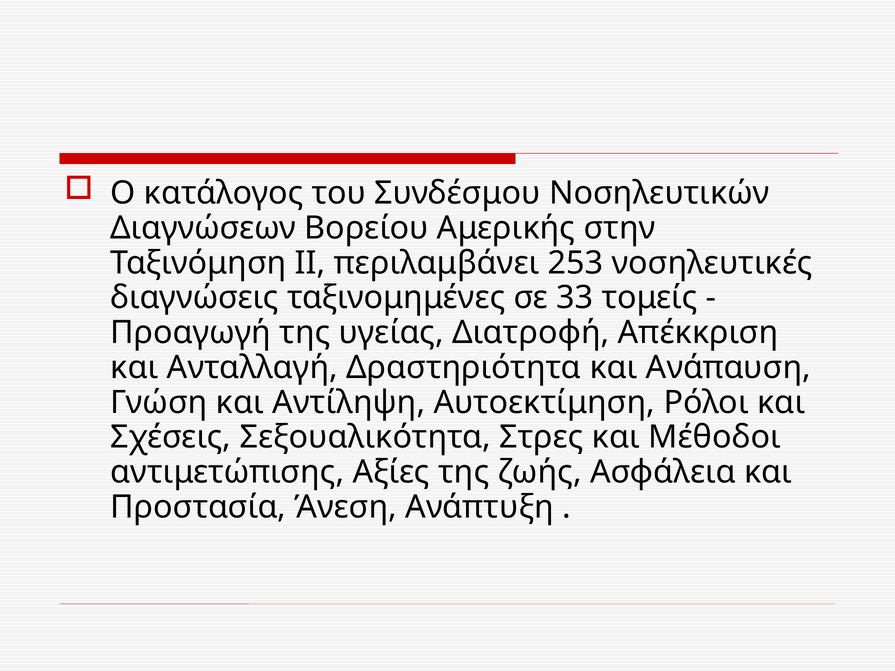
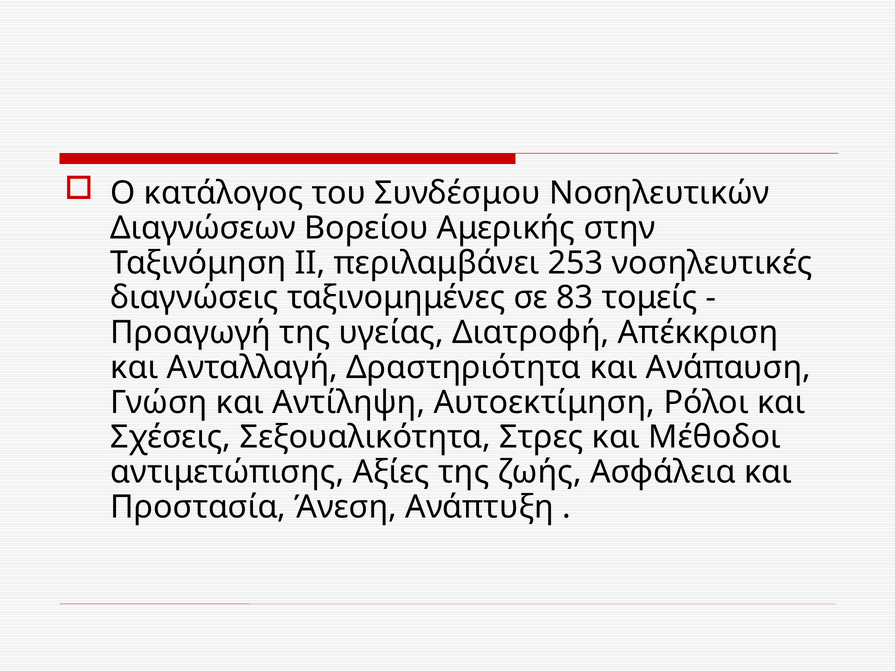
33: 33 -> 83
